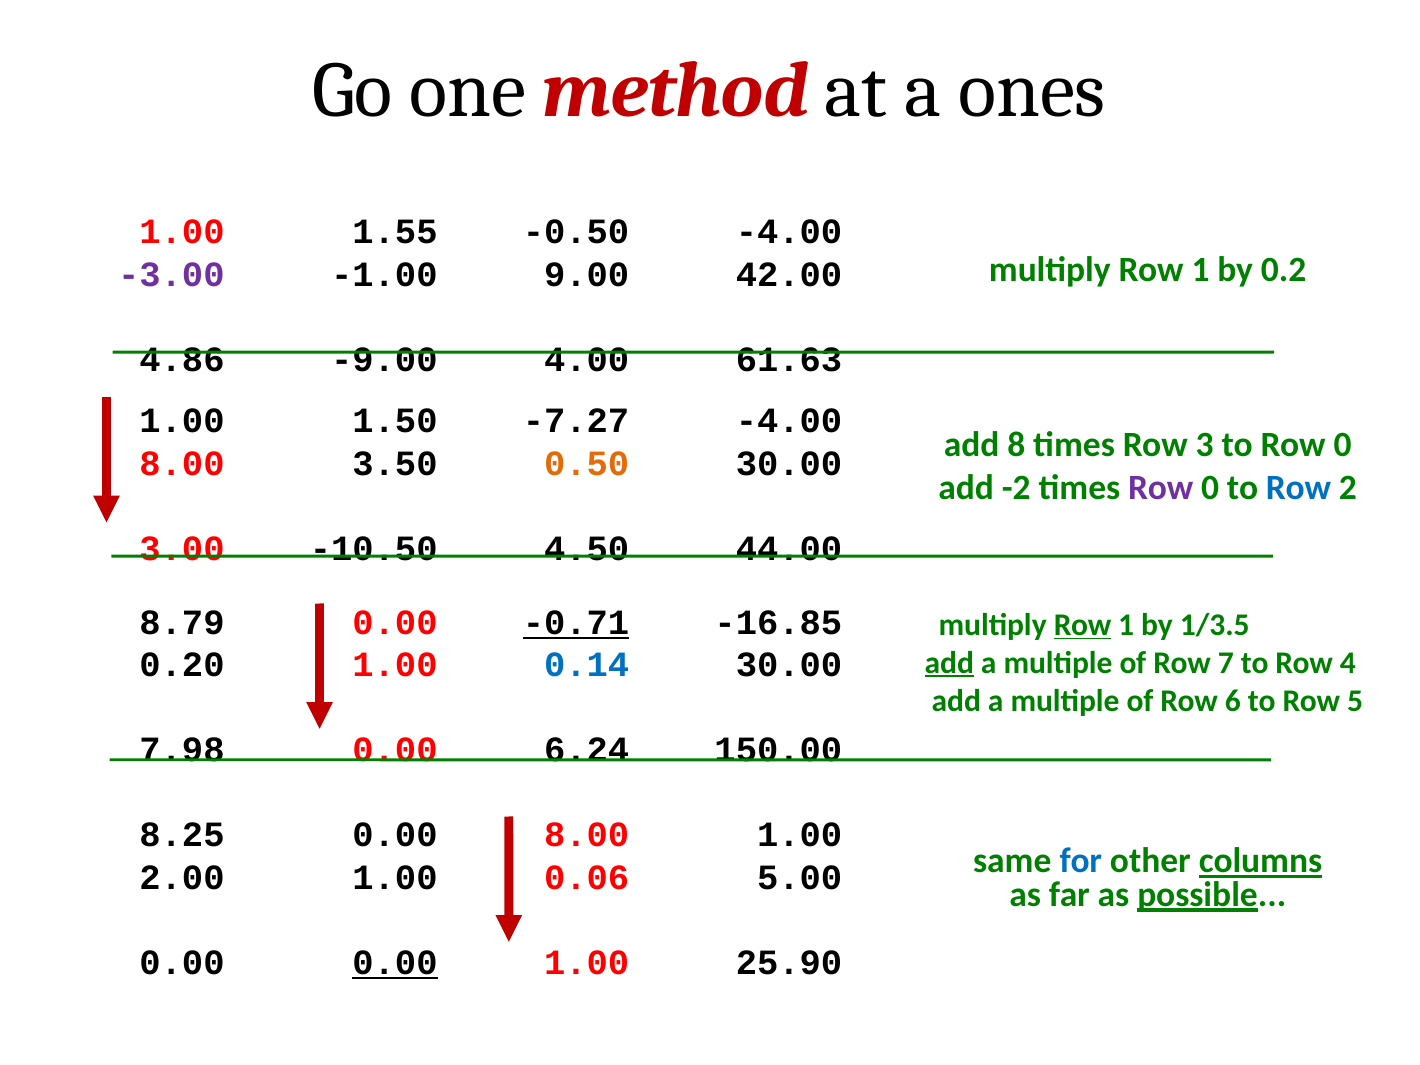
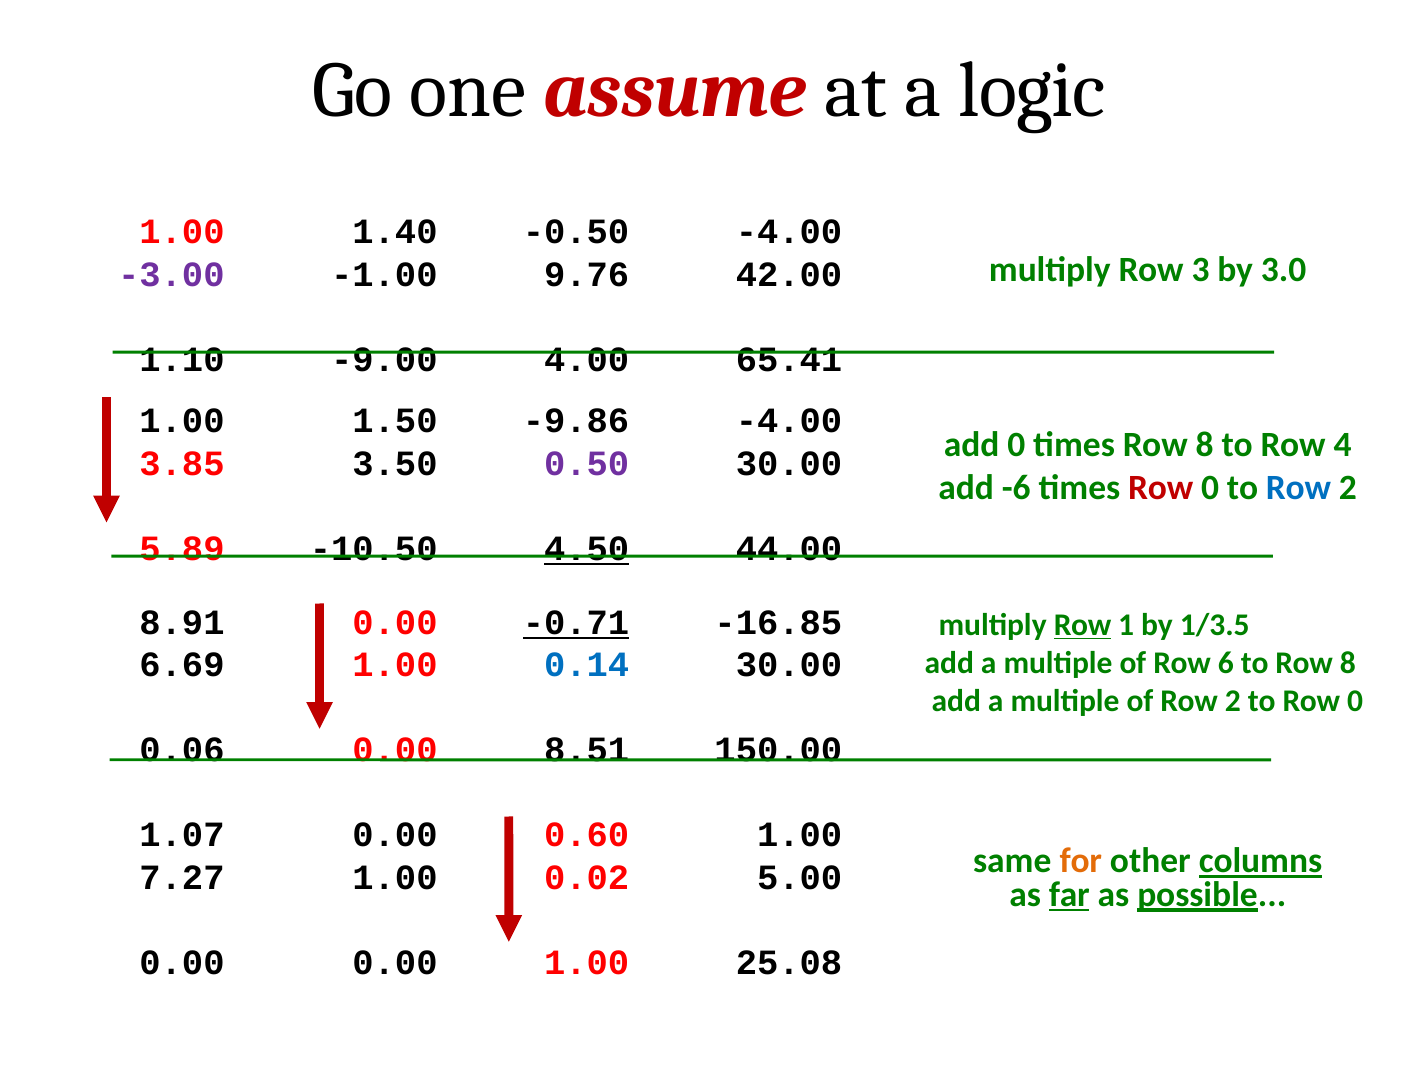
method: method -> assume
ones: ones -> logic
1.55: 1.55 -> 1.40
1 at (1200, 270): 1 -> 3
0.2: 0.2 -> 3.0
9.00: 9.00 -> 9.76
4.86: 4.86 -> 1.10
61.63: 61.63 -> 65.41
-7.27: -7.27 -> -9.86
add 8: 8 -> 0
times Row 3: 3 -> 8
to Row 0: 0 -> 4
8.00 at (182, 464): 8.00 -> 3.85
0.50 colour: orange -> purple
-2: -2 -> -6
Row at (1161, 487) colour: purple -> red
3.00: 3.00 -> 5.89
4.50 underline: none -> present
8.79: 8.79 -> 8.91
add at (949, 663) underline: present -> none
7: 7 -> 6
to Row 4: 4 -> 8
0.20: 0.20 -> 6.69
of Row 6: 6 -> 2
to Row 5: 5 -> 0
7.98: 7.98 -> 0.06
6.24: 6.24 -> 8.51
8.25: 8.25 -> 1.07
0.00 8.00: 8.00 -> 0.60
for colour: blue -> orange
2.00: 2.00 -> 7.27
0.06: 0.06 -> 0.02
far underline: none -> present
0.00 at (395, 963) underline: present -> none
25.90: 25.90 -> 25.08
